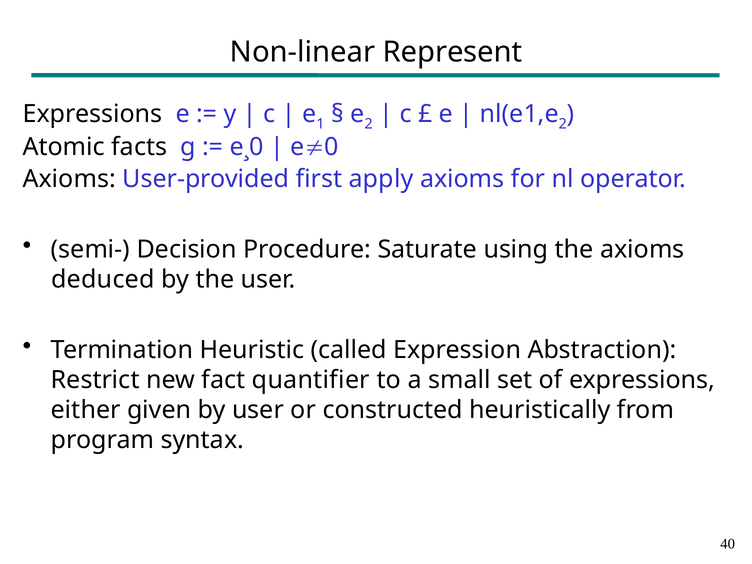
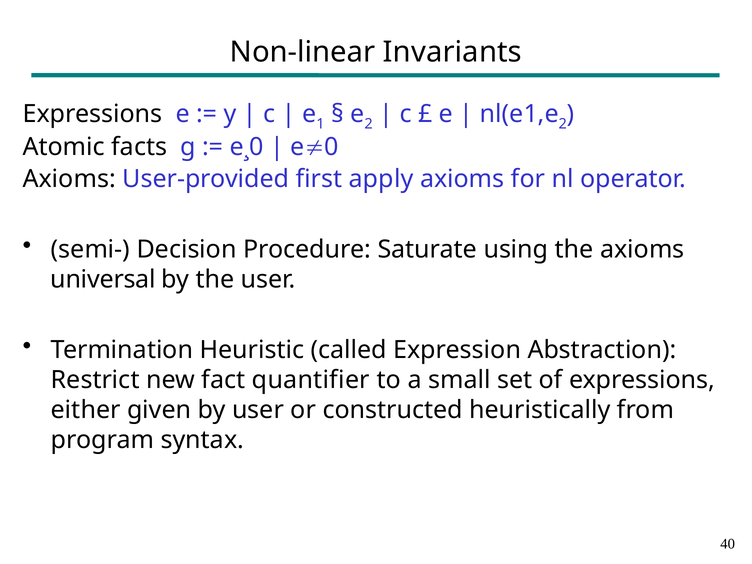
Represent: Represent -> Invariants
deduced: deduced -> universal
